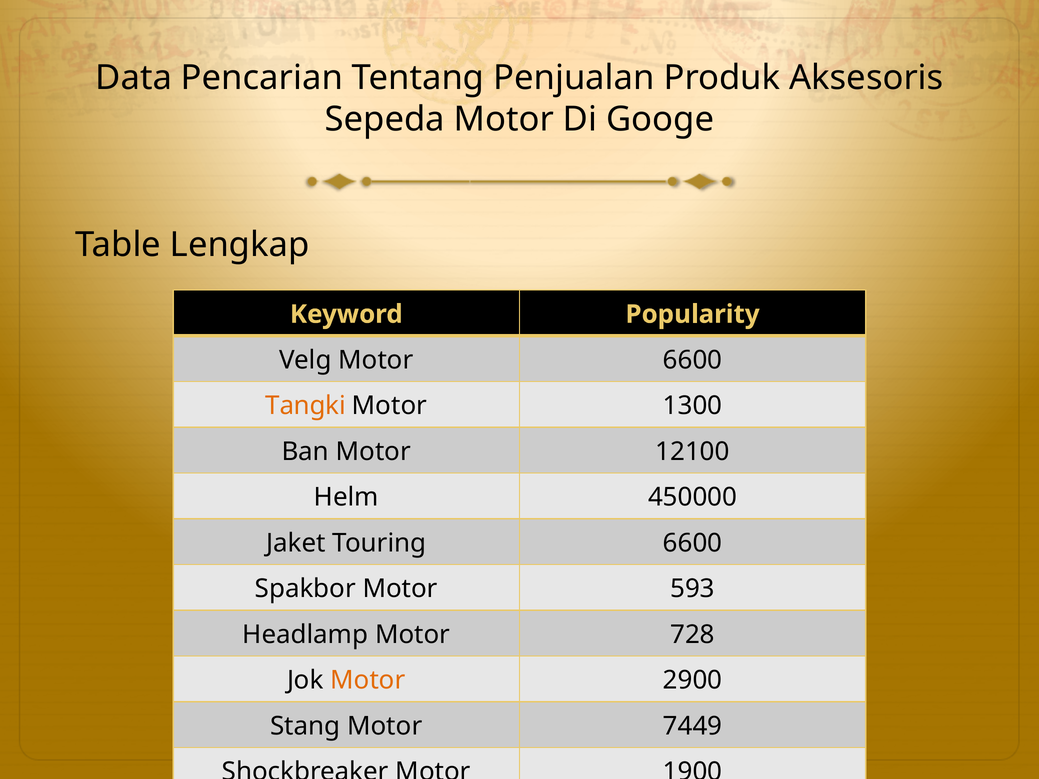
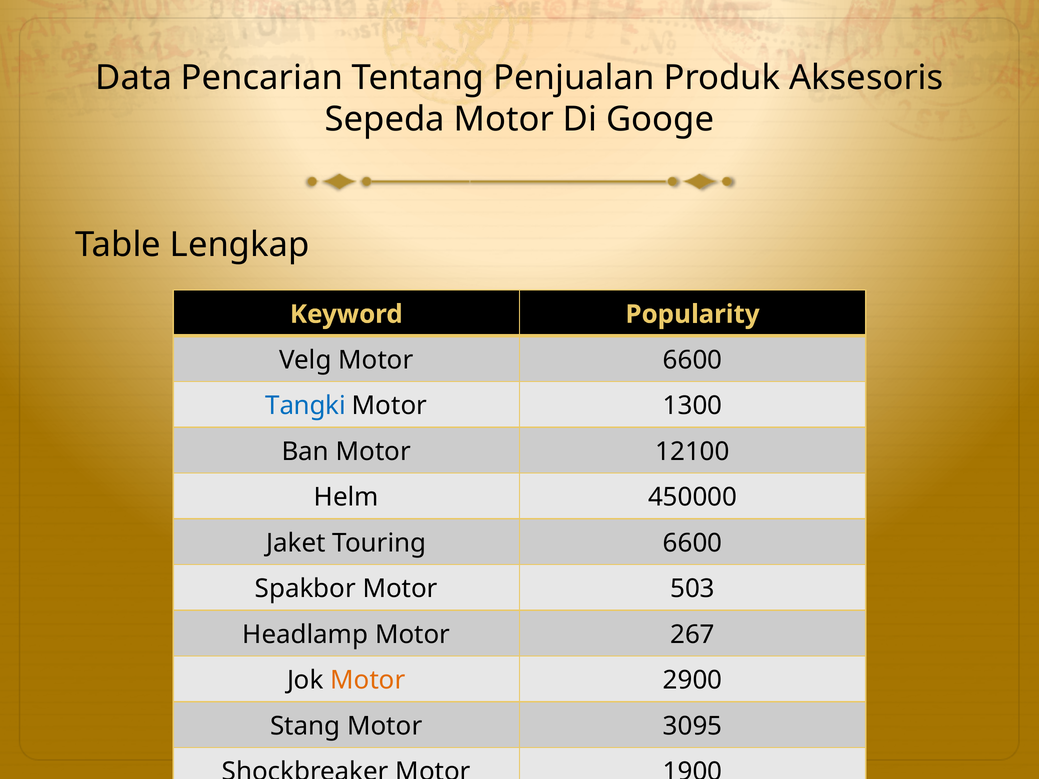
Tangki colour: orange -> blue
593: 593 -> 503
728: 728 -> 267
7449: 7449 -> 3095
